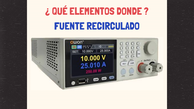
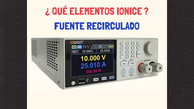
DONDE: DONDE -> IONICE
